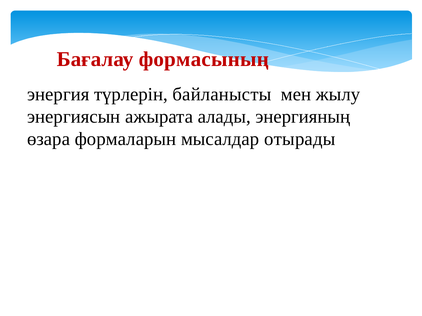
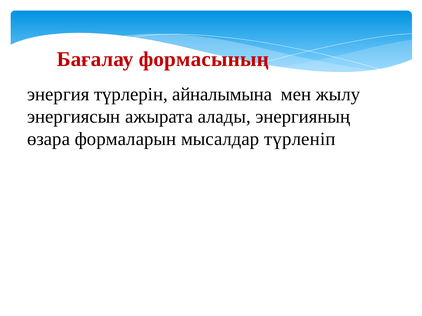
байланысты: байланысты -> айналымына
отырады: отырады -> түрленіп
